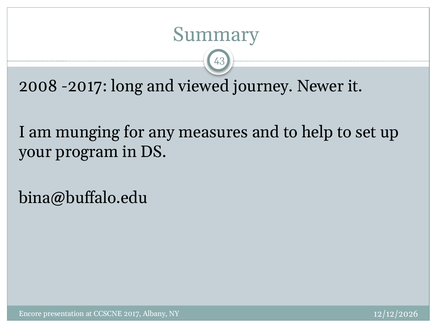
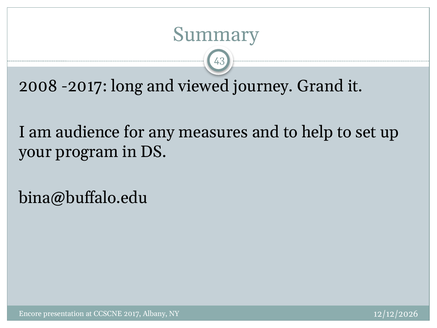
Newer: Newer -> Grand
munging: munging -> audience
